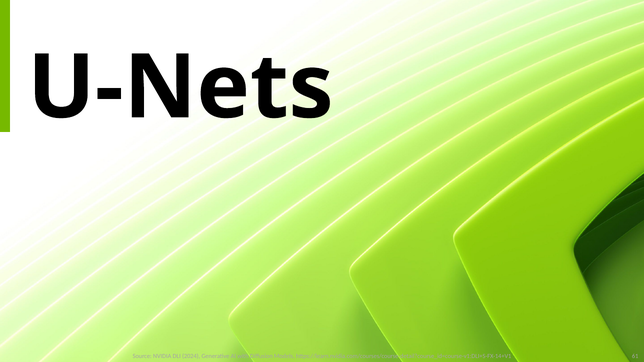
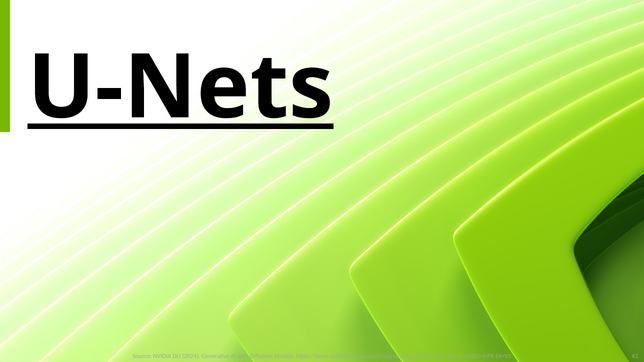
U-Nets underline: none -> present
